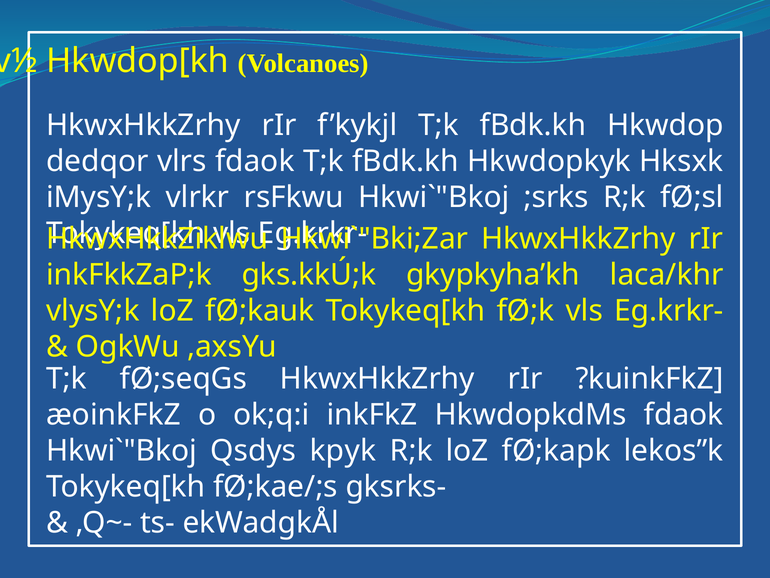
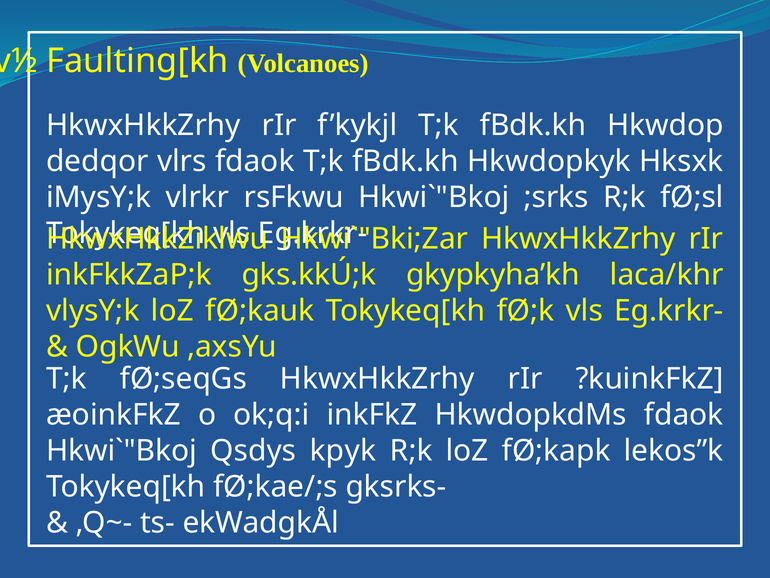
Hkwdop[kh: Hkwdop[kh -> Faulting[kh
